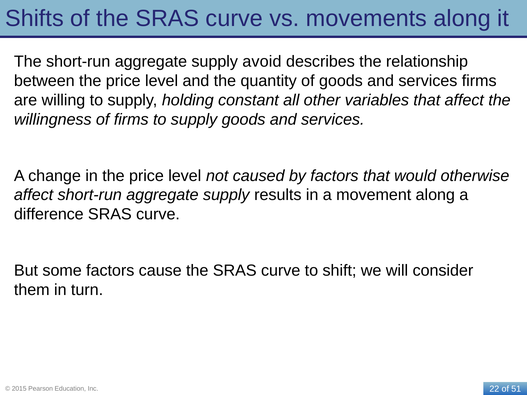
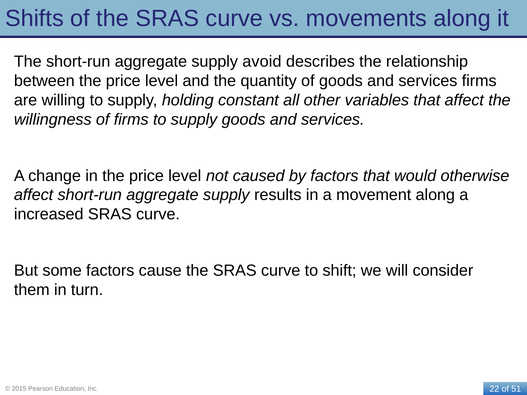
difference: difference -> increased
